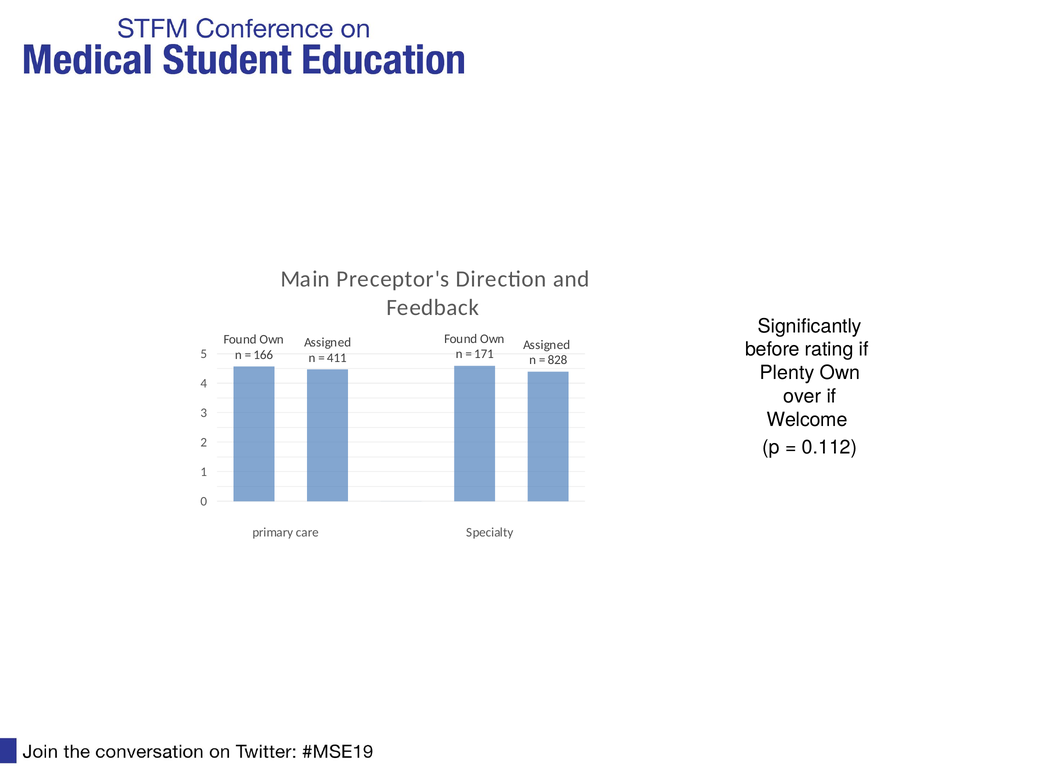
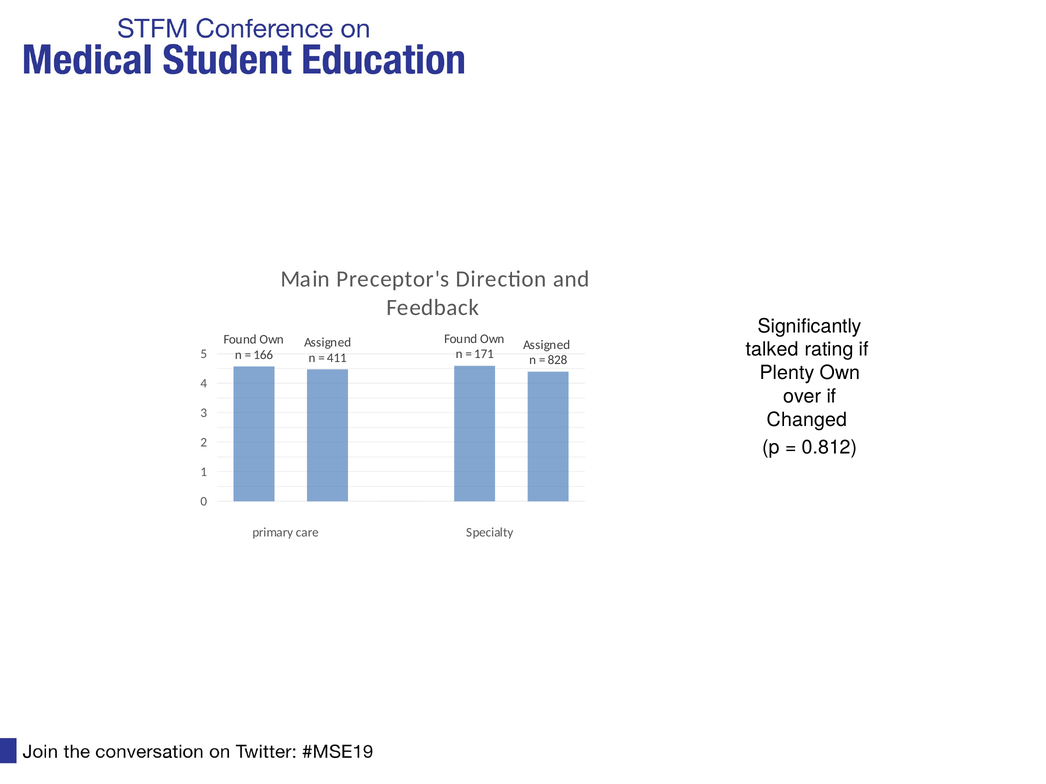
before: before -> talked
Welcome: Welcome -> Changed
0.112: 0.112 -> 0.812
